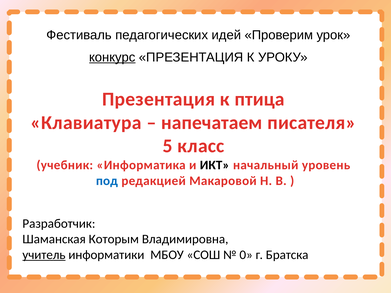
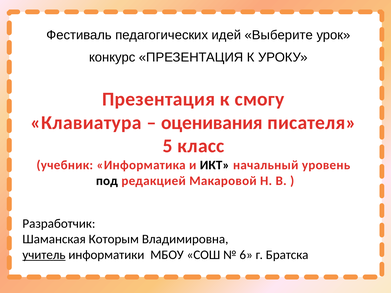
Проверим: Проверим -> Выберите
конкурс underline: present -> none
птица: птица -> смогу
напечатаем: напечатаем -> оценивания
под colour: blue -> black
0: 0 -> 6
